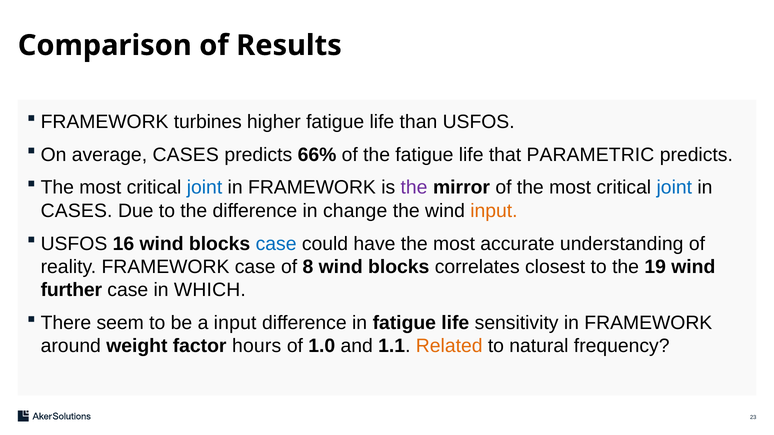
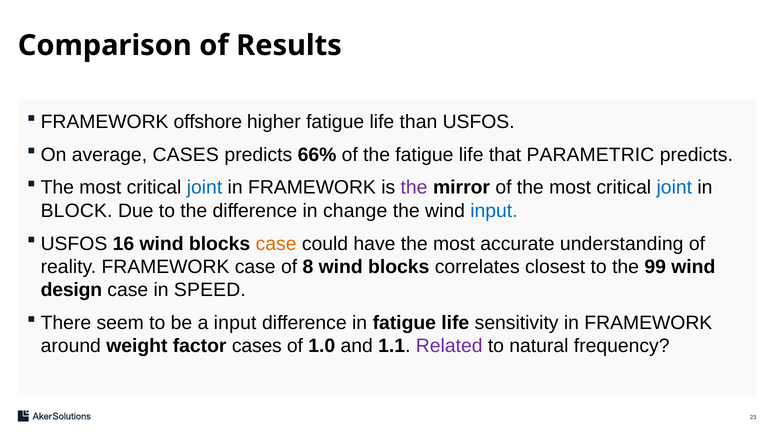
turbines: turbines -> offshore
CASES at (77, 211): CASES -> BLOCK
input at (494, 211) colour: orange -> blue
case at (276, 244) colour: blue -> orange
19: 19 -> 99
further: further -> design
WHICH: WHICH -> SPEED
factor hours: hours -> cases
Related colour: orange -> purple
